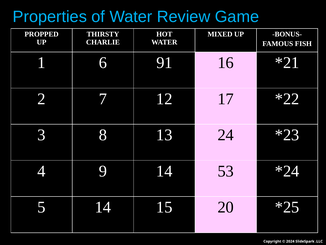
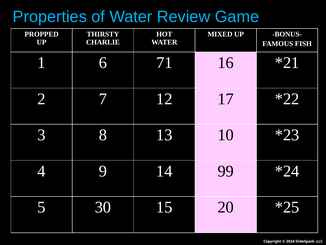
91: 91 -> 71
24: 24 -> 10
53: 53 -> 99
5 14: 14 -> 30
